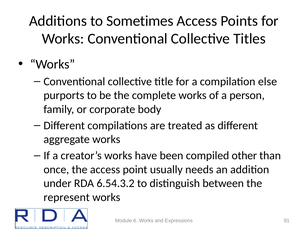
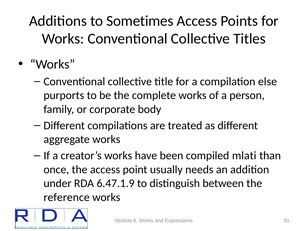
other: other -> mlati
6.54.3.2: 6.54.3.2 -> 6.47.1.9
represent: represent -> reference
